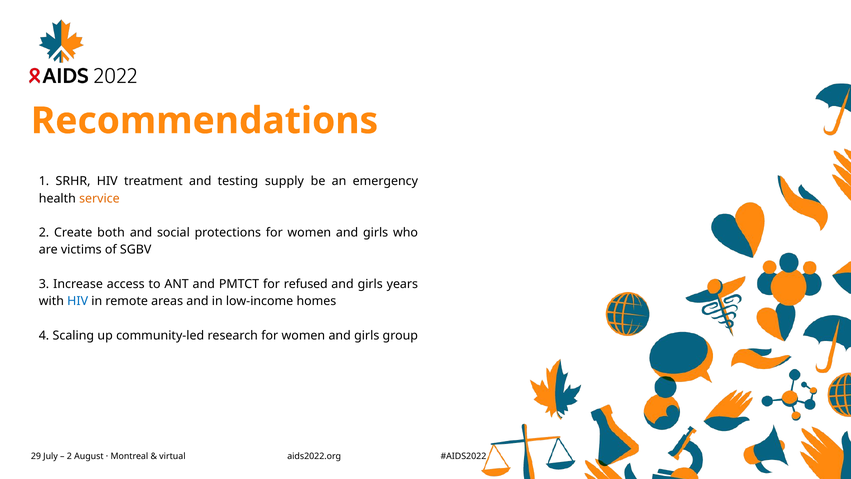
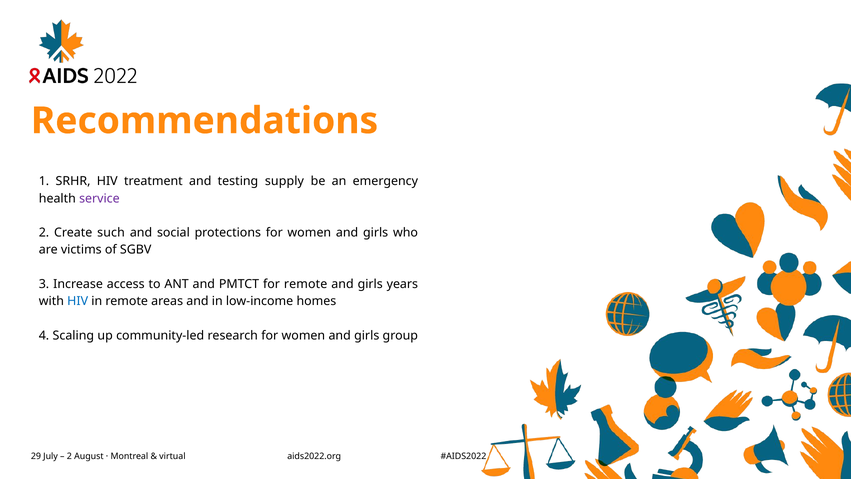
service colour: orange -> purple
both: both -> such
for refused: refused -> remote
